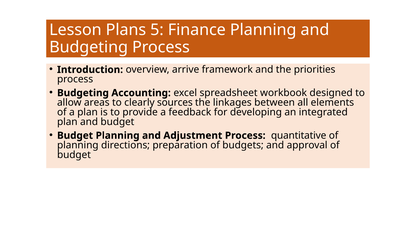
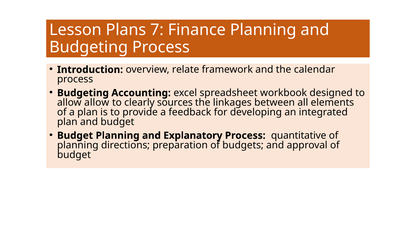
5: 5 -> 7
arrive: arrive -> relate
priorities: priorities -> calendar
allow areas: areas -> allow
Adjustment: Adjustment -> Explanatory
